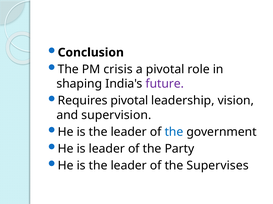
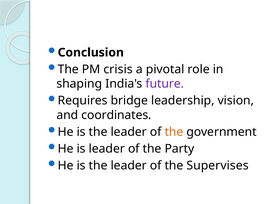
Requires pivotal: pivotal -> bridge
supervision: supervision -> coordinates
the at (174, 132) colour: blue -> orange
